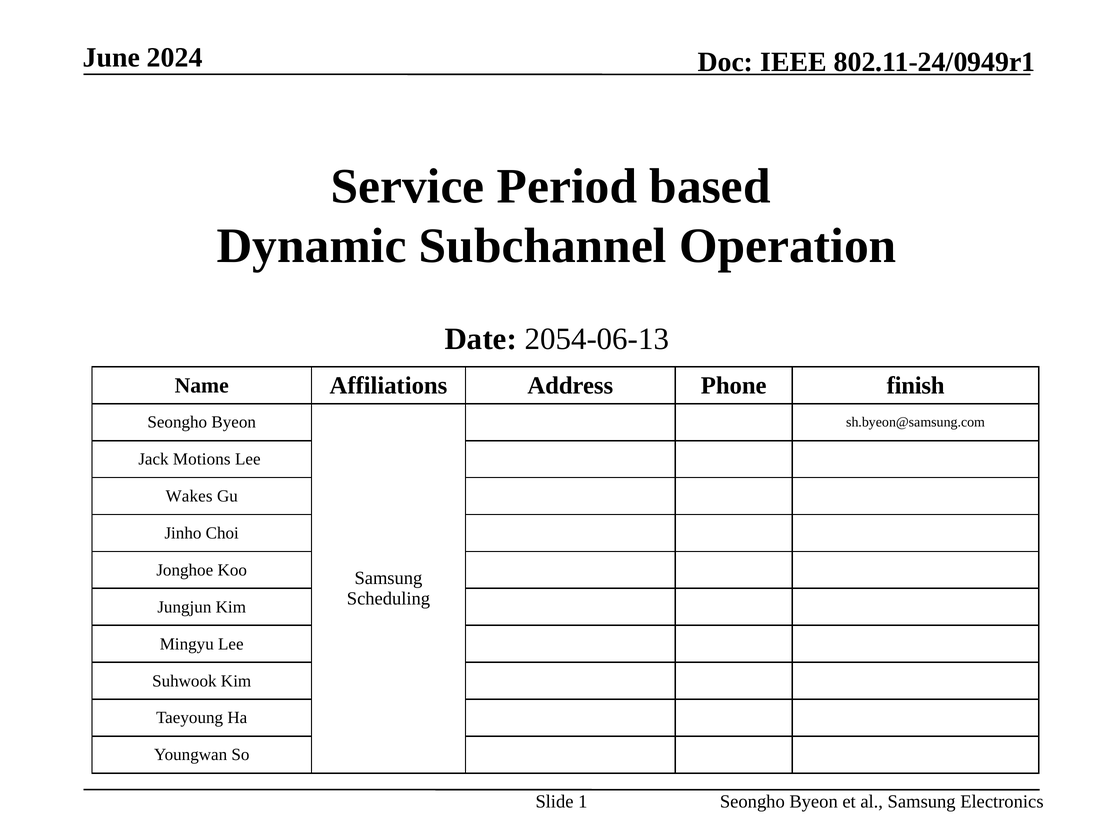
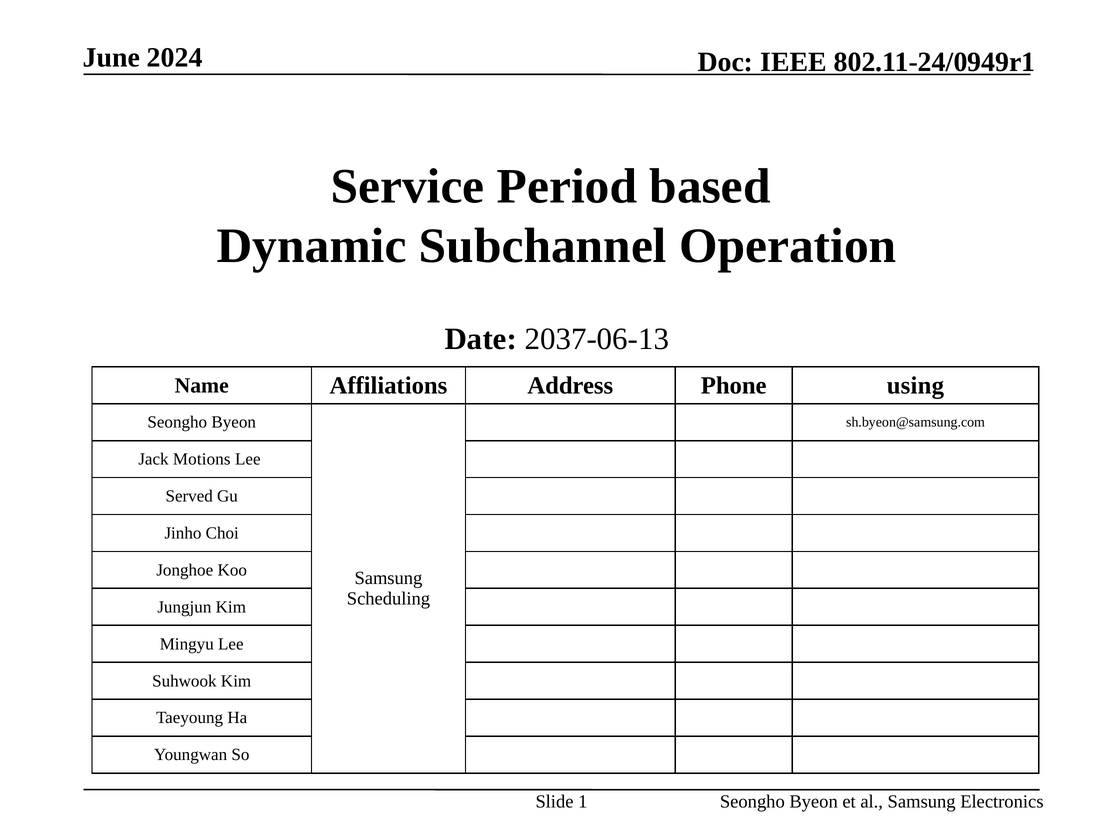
2054-06-13: 2054-06-13 -> 2037-06-13
finish: finish -> using
Wakes: Wakes -> Served
